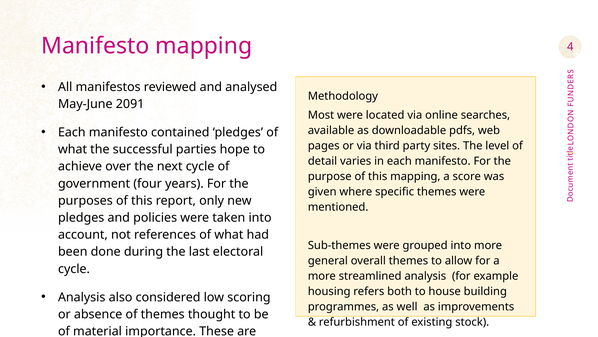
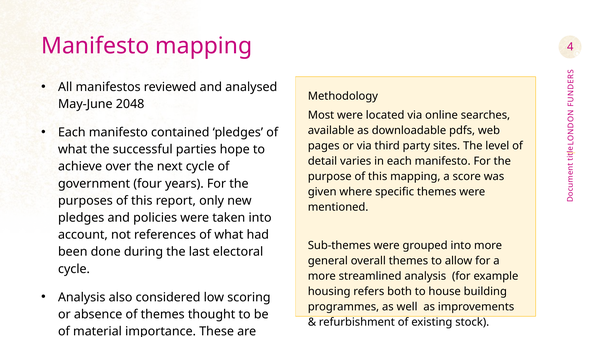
2091: 2091 -> 2048
